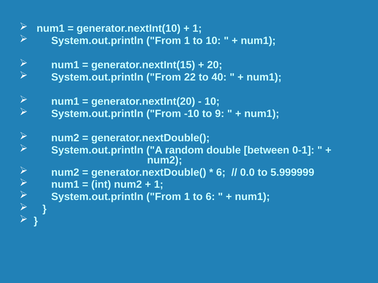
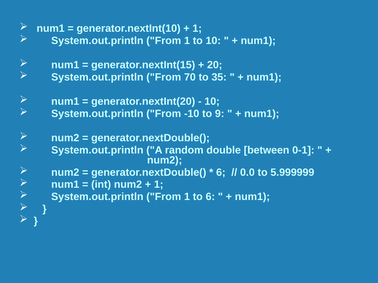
22: 22 -> 70
40: 40 -> 35
